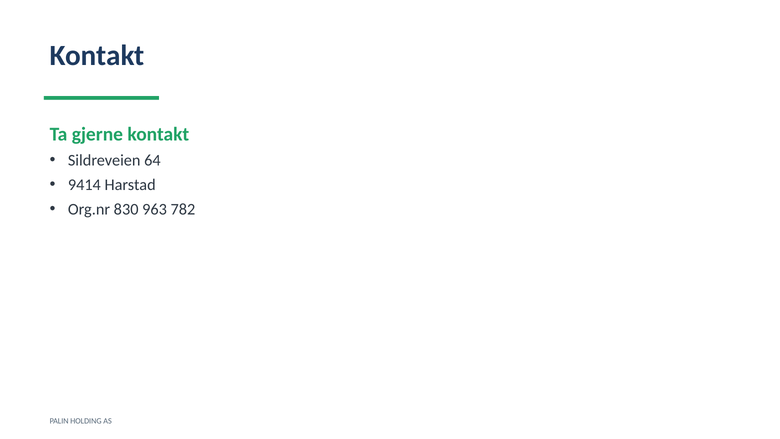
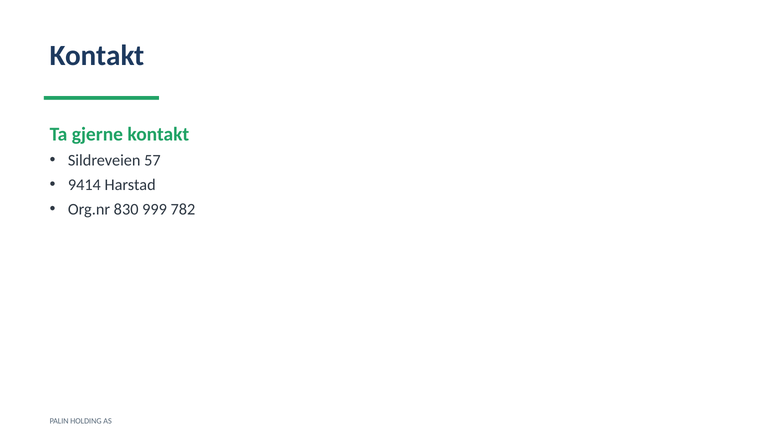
64: 64 -> 57
963: 963 -> 999
